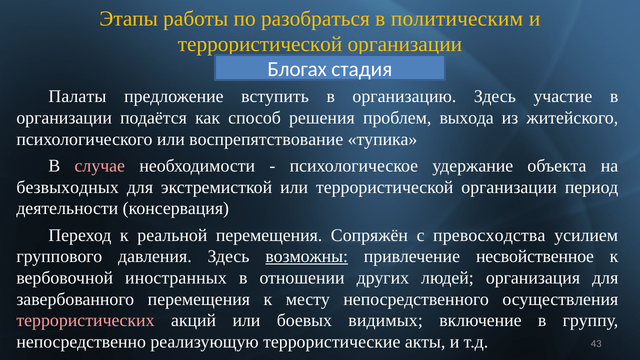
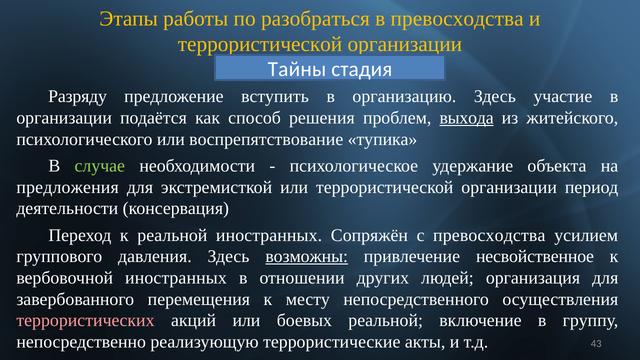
в политическим: политическим -> превосходства
Блогах: Блогах -> Тайны
Палаты: Палаты -> Разряду
выхода underline: none -> present
случае colour: pink -> light green
безвыходных: безвыходных -> предложения
реальной перемещения: перемещения -> иностранных
боевых видимых: видимых -> реальной
